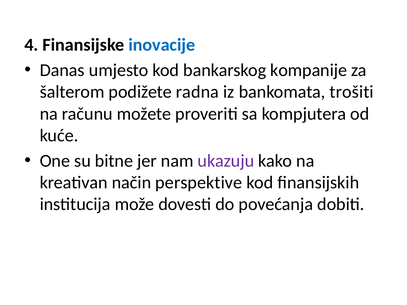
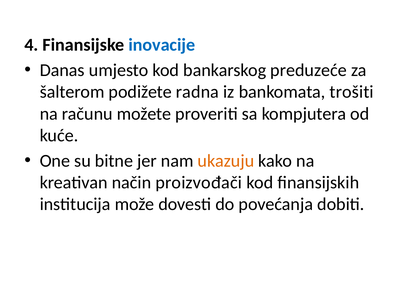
kompanije: kompanije -> preduzeće
ukazuju colour: purple -> orange
perspektive: perspektive -> proizvođači
